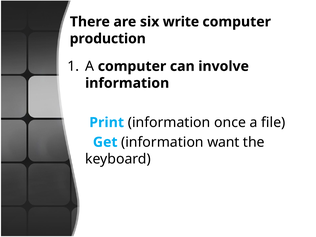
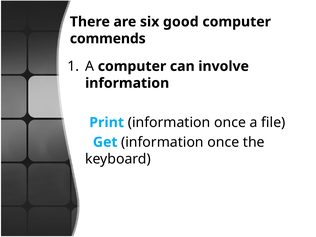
write: write -> good
production: production -> commends
Get information want: want -> once
